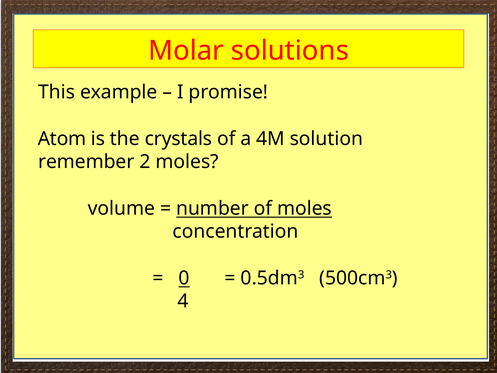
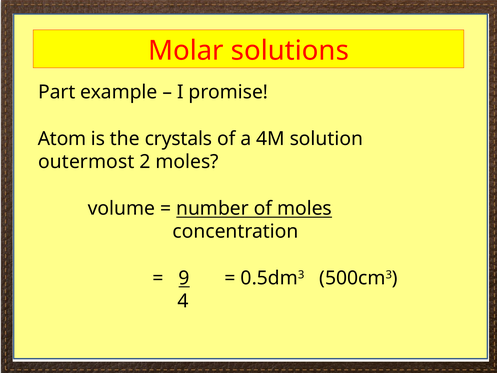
This: This -> Part
remember: remember -> outermost
0: 0 -> 9
